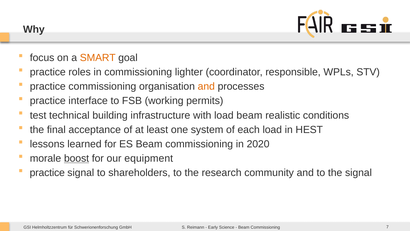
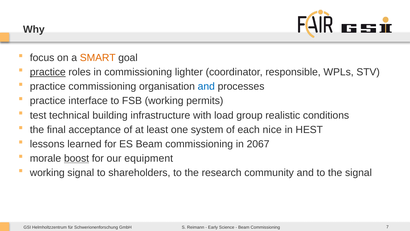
practice at (48, 72) underline: none -> present
and at (206, 86) colour: orange -> blue
load beam: beam -> group
each load: load -> nice
2020: 2020 -> 2067
practice at (47, 172): practice -> working
